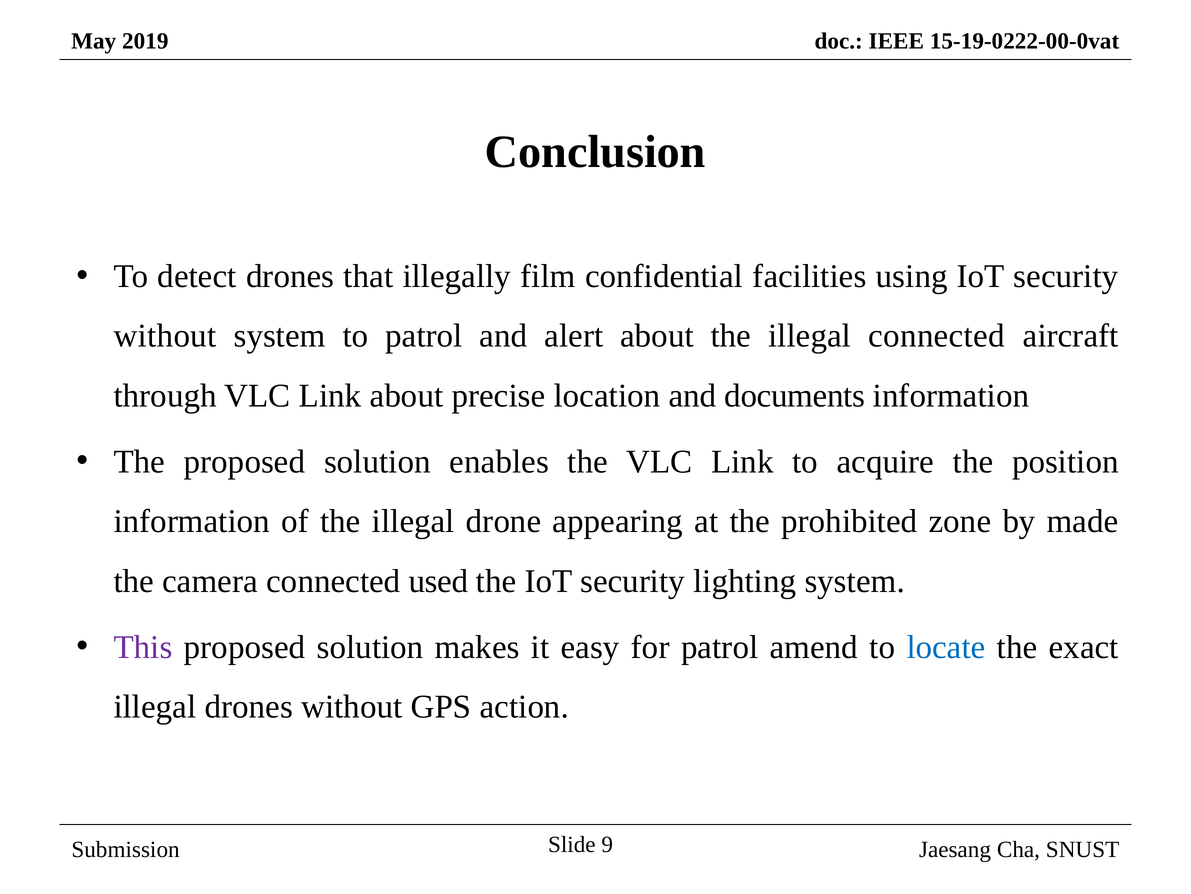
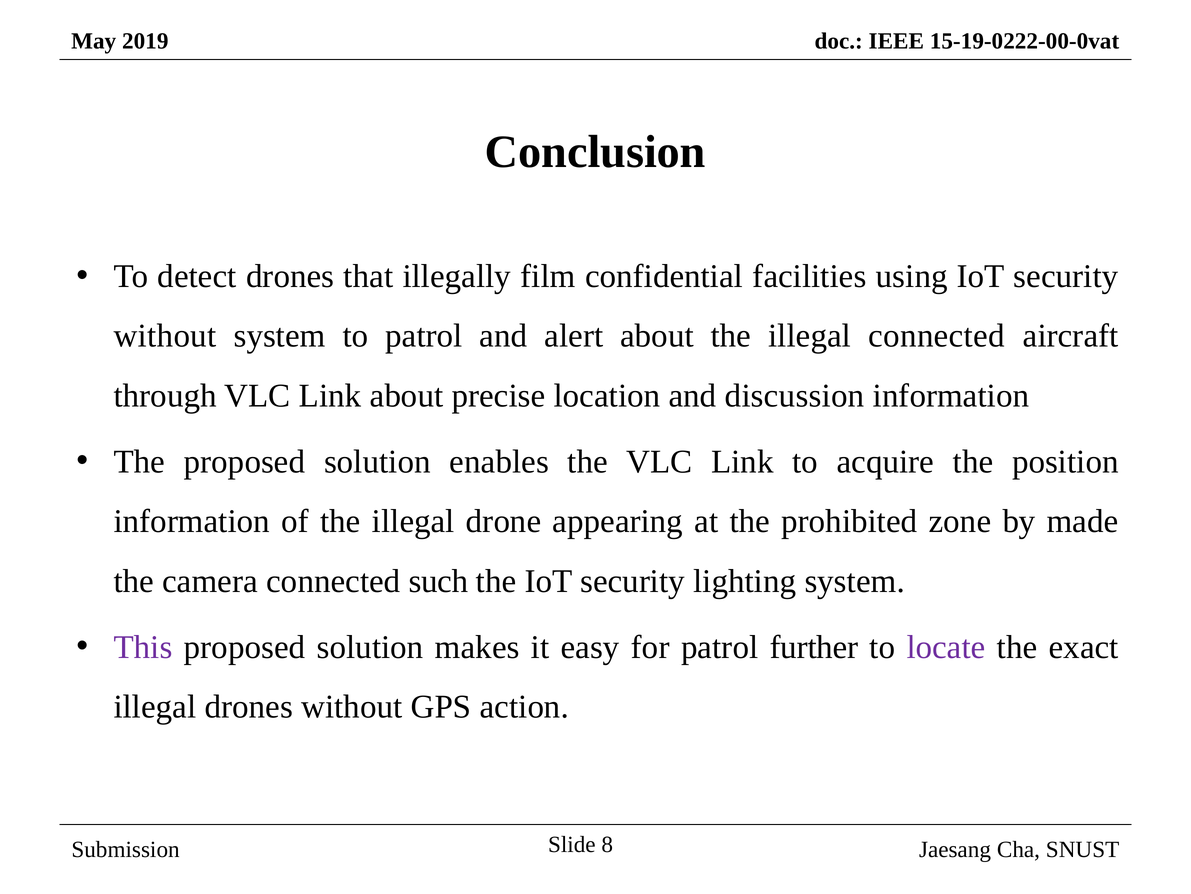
documents: documents -> discussion
used: used -> such
amend: amend -> further
locate colour: blue -> purple
9: 9 -> 8
